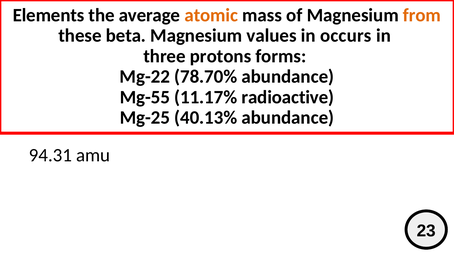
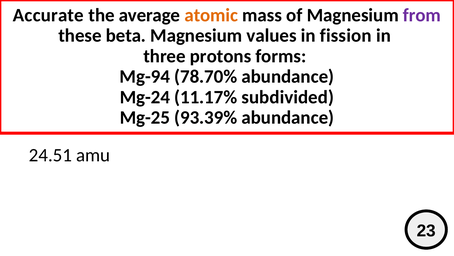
Elements: Elements -> Accurate
from colour: orange -> purple
occurs: occurs -> fission
Mg-22: Mg-22 -> Mg-94
Mg-55: Mg-55 -> Mg-24
radioactive: radioactive -> subdivided
40.13%: 40.13% -> 93.39%
94.31: 94.31 -> 24.51
